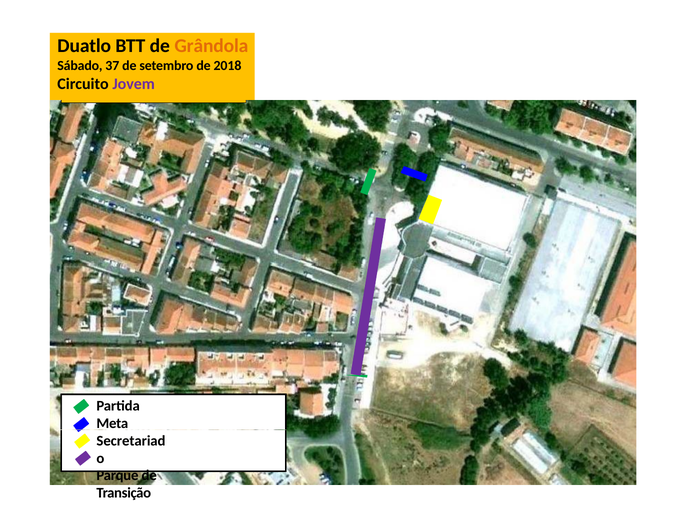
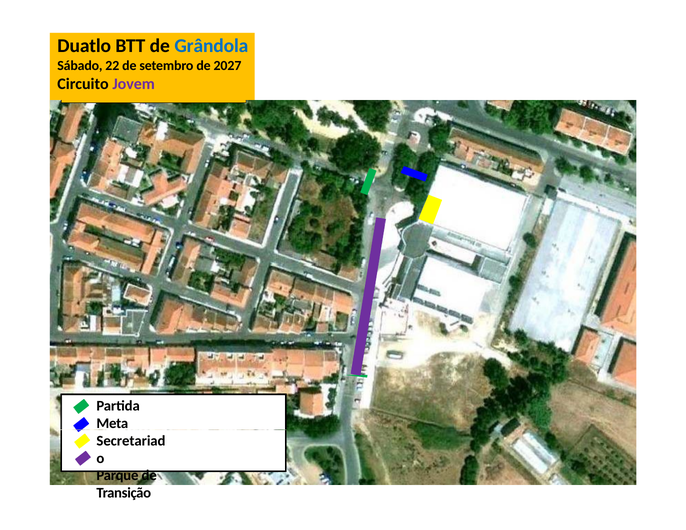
Grândola colour: orange -> blue
37: 37 -> 22
2018: 2018 -> 2027
